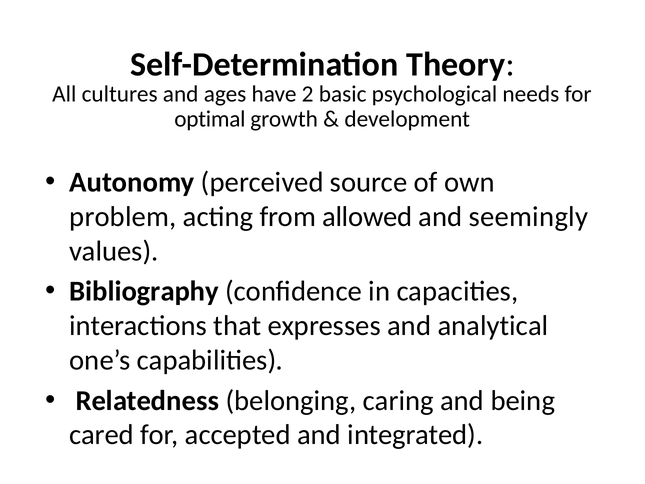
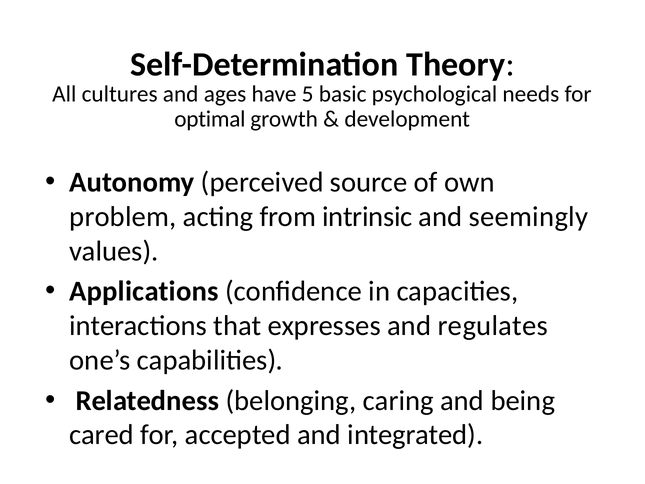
2: 2 -> 5
allowed: allowed -> intrinsic
Bibliography: Bibliography -> Applications
analytical: analytical -> regulates
